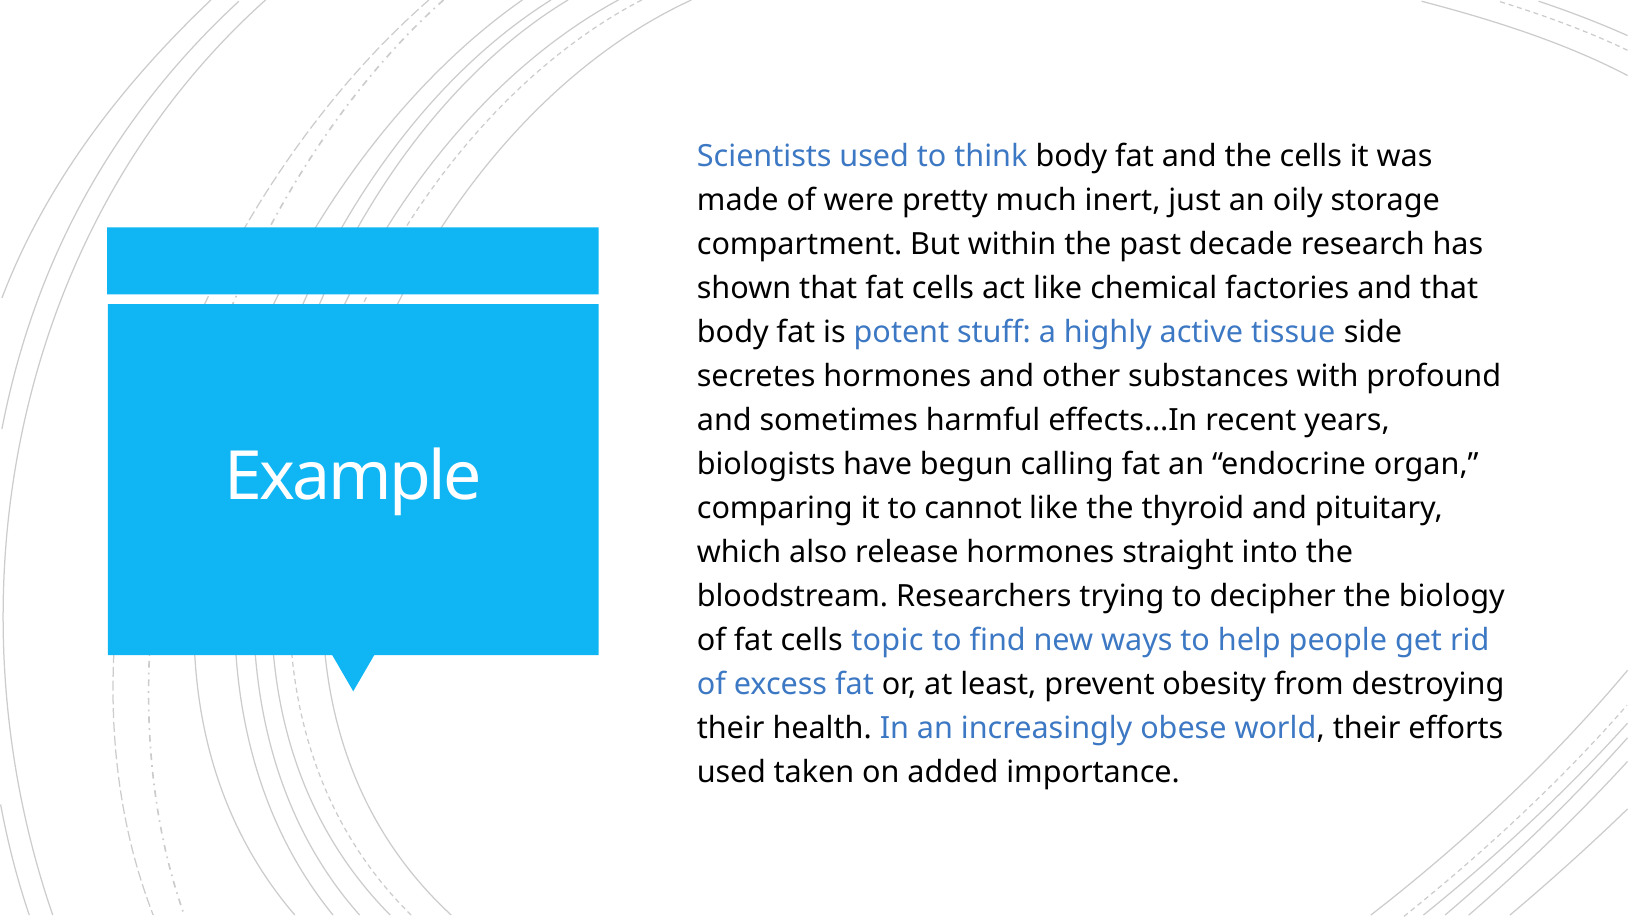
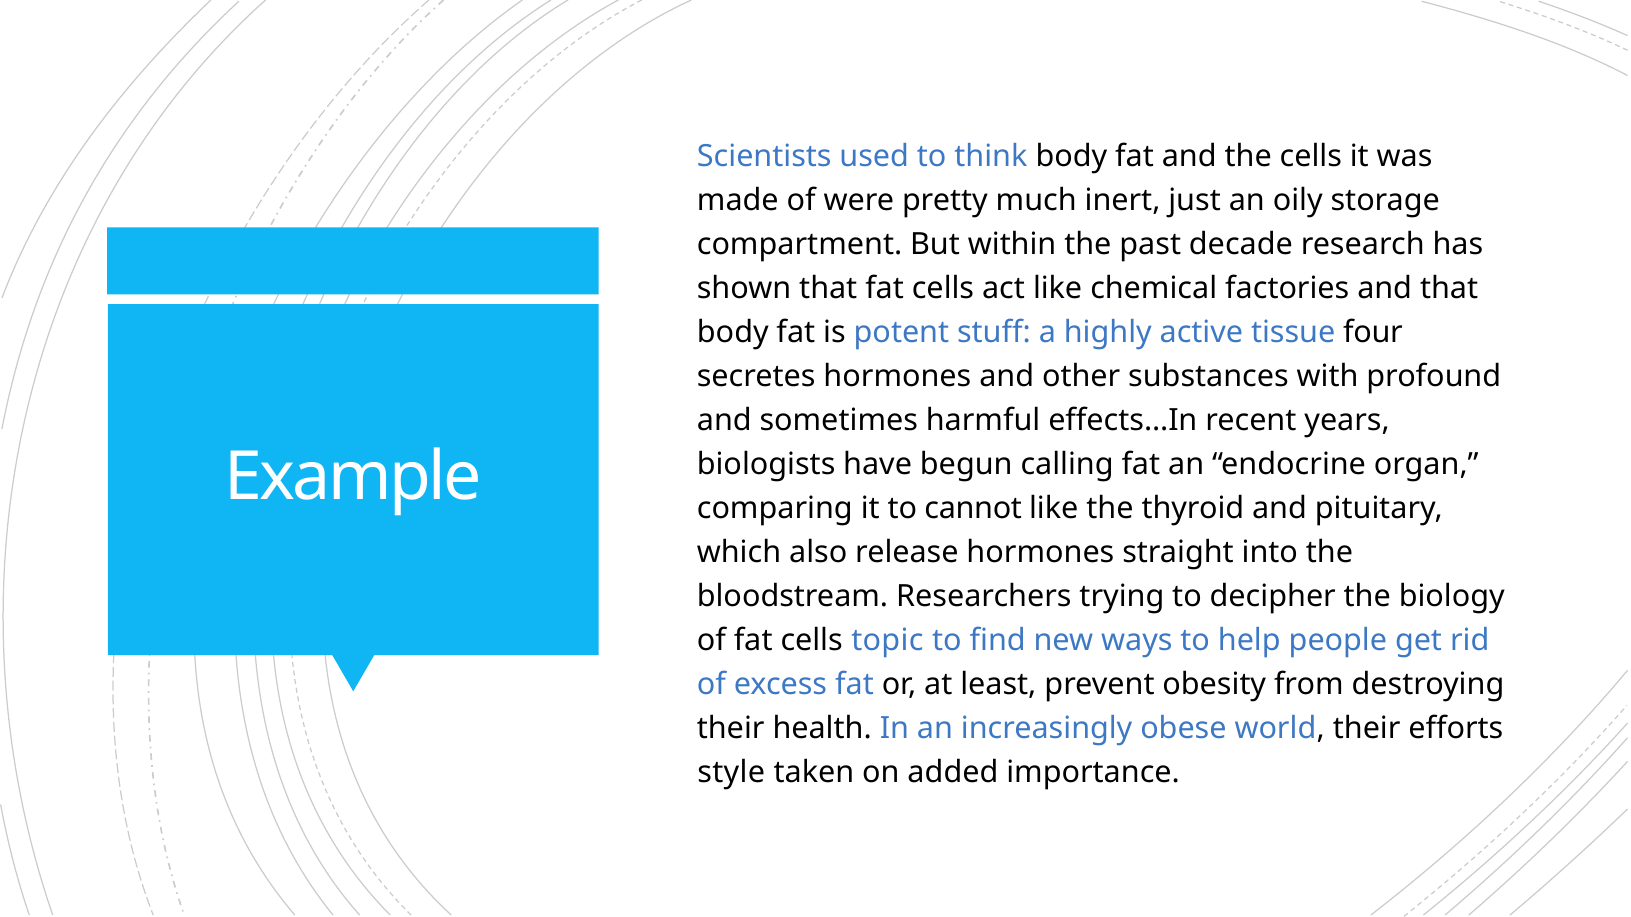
side: side -> four
used at (731, 772): used -> style
